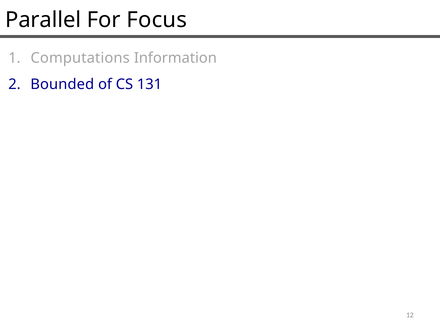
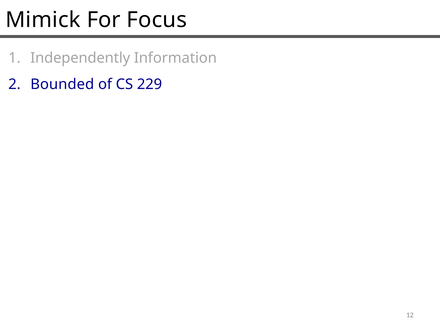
Parallel: Parallel -> Mimick
Computations: Computations -> Independently
131: 131 -> 229
